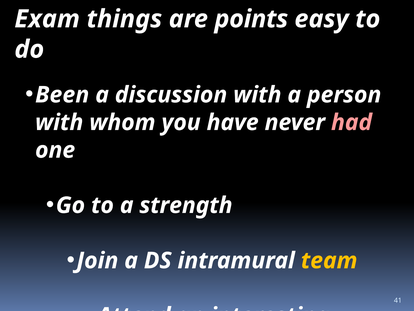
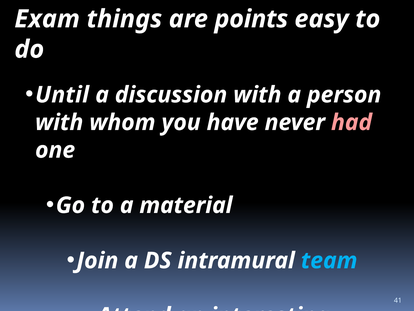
Been: Been -> Until
strength: strength -> material
team colour: yellow -> light blue
